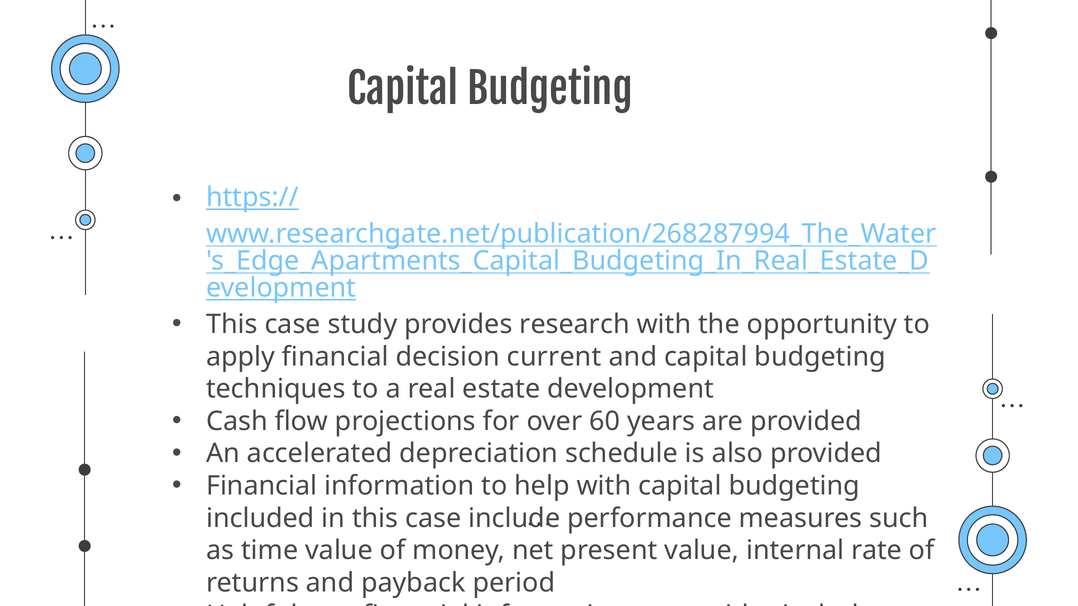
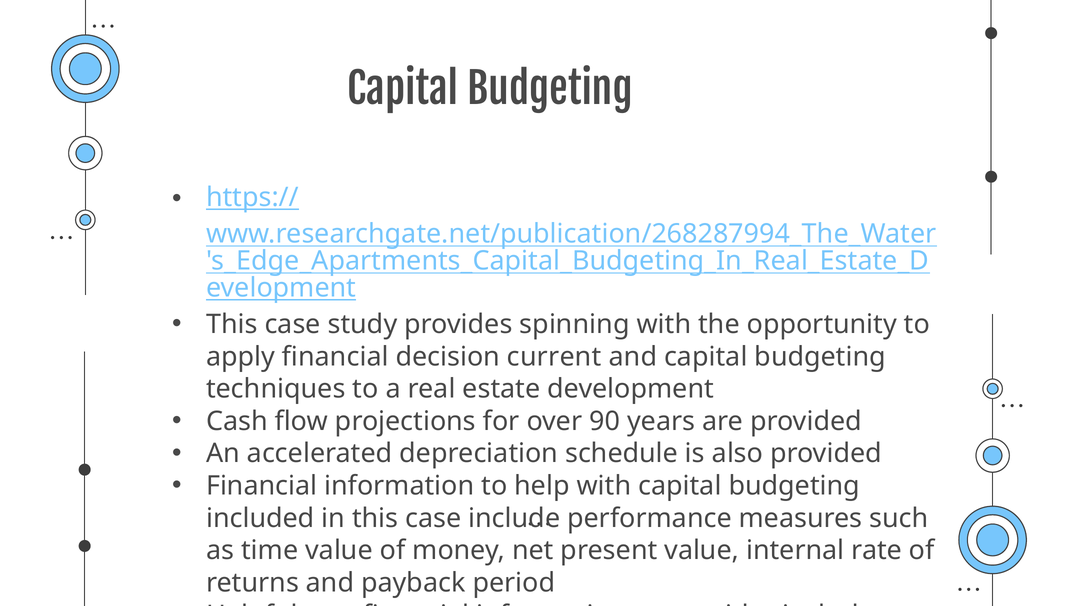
research: research -> spinning
60: 60 -> 90
